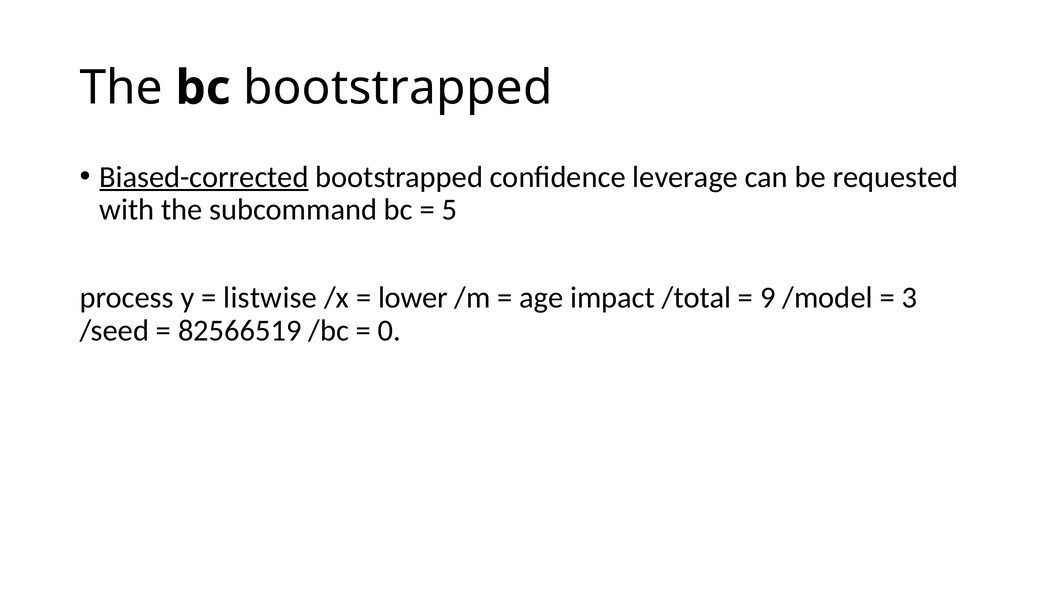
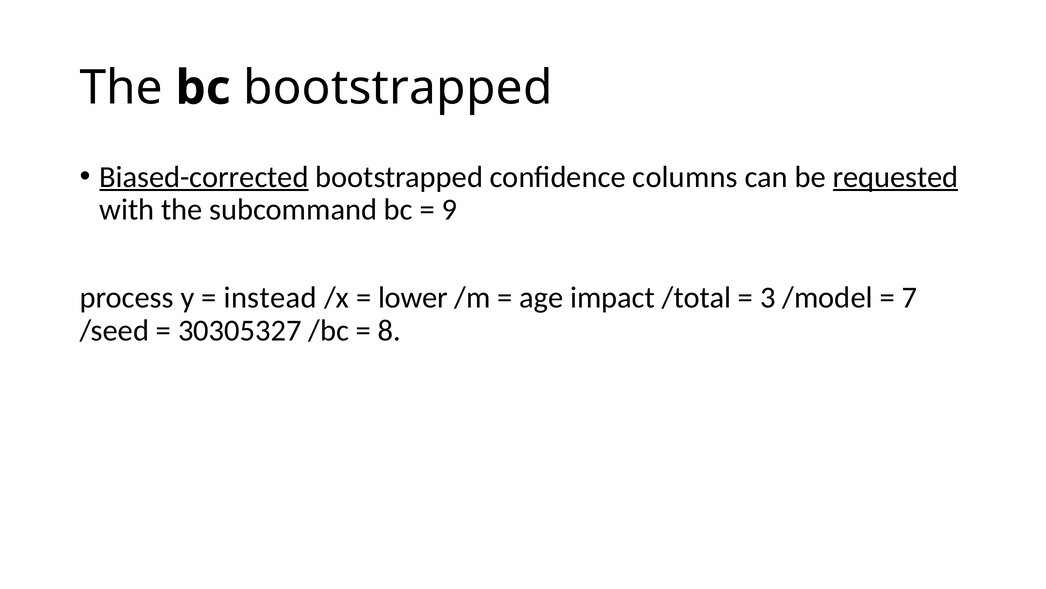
leverage: leverage -> columns
requested underline: none -> present
5: 5 -> 9
listwise: listwise -> instead
9: 9 -> 3
3: 3 -> 7
82566519: 82566519 -> 30305327
0: 0 -> 8
